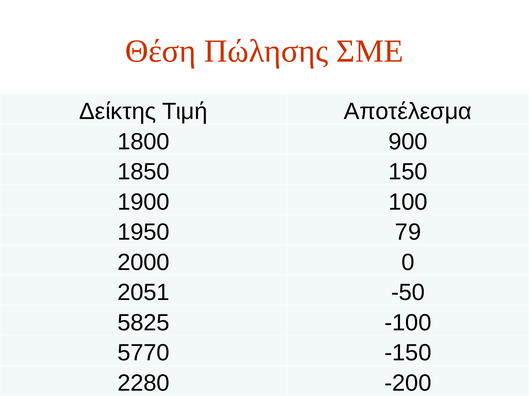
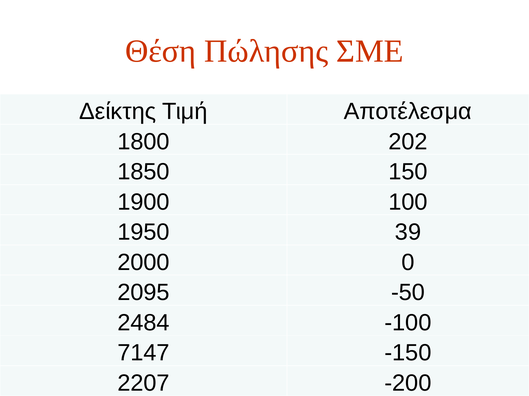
900: 900 -> 202
79: 79 -> 39
2051: 2051 -> 2095
5825: 5825 -> 2484
5770: 5770 -> 7147
2280: 2280 -> 2207
